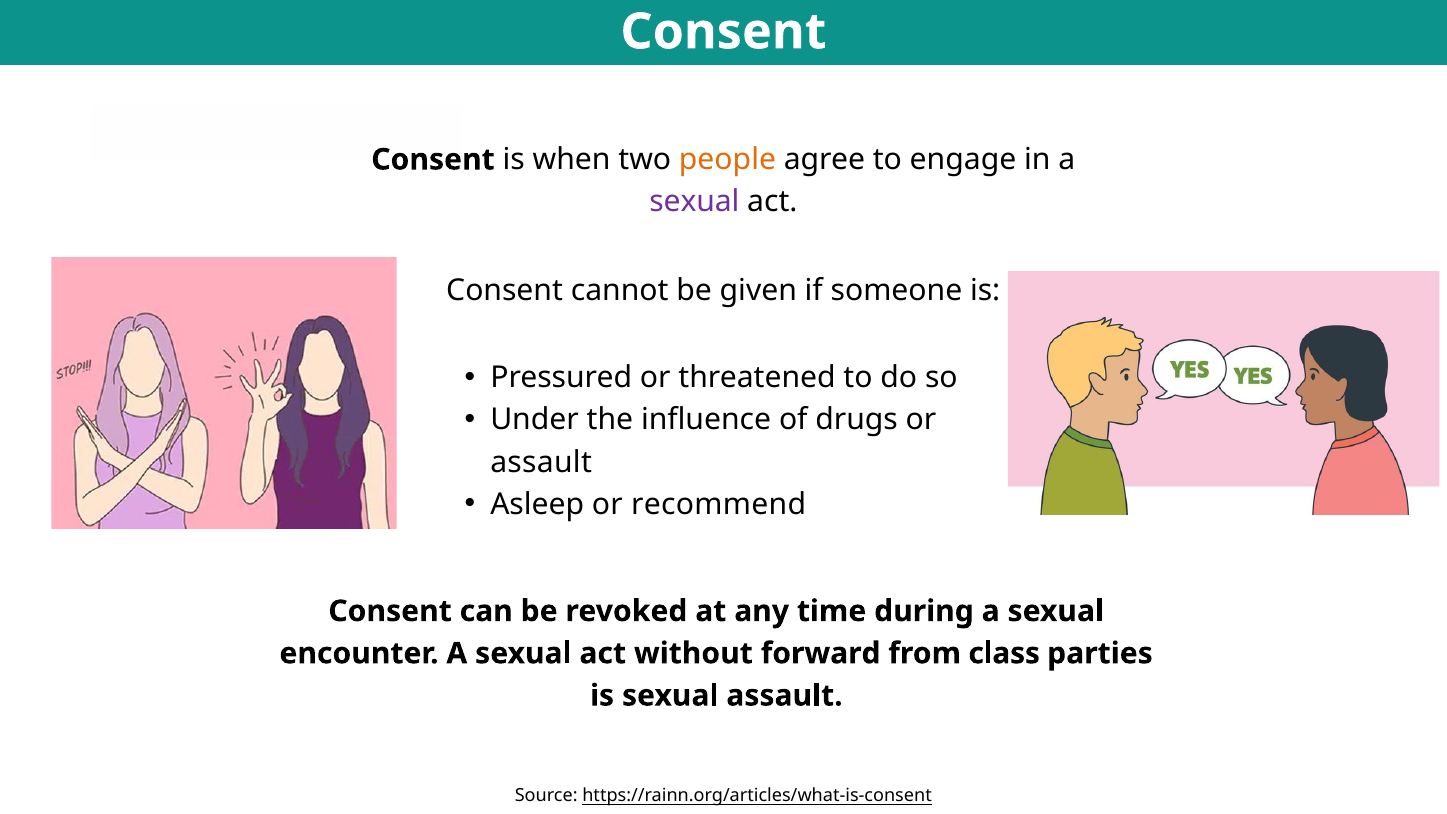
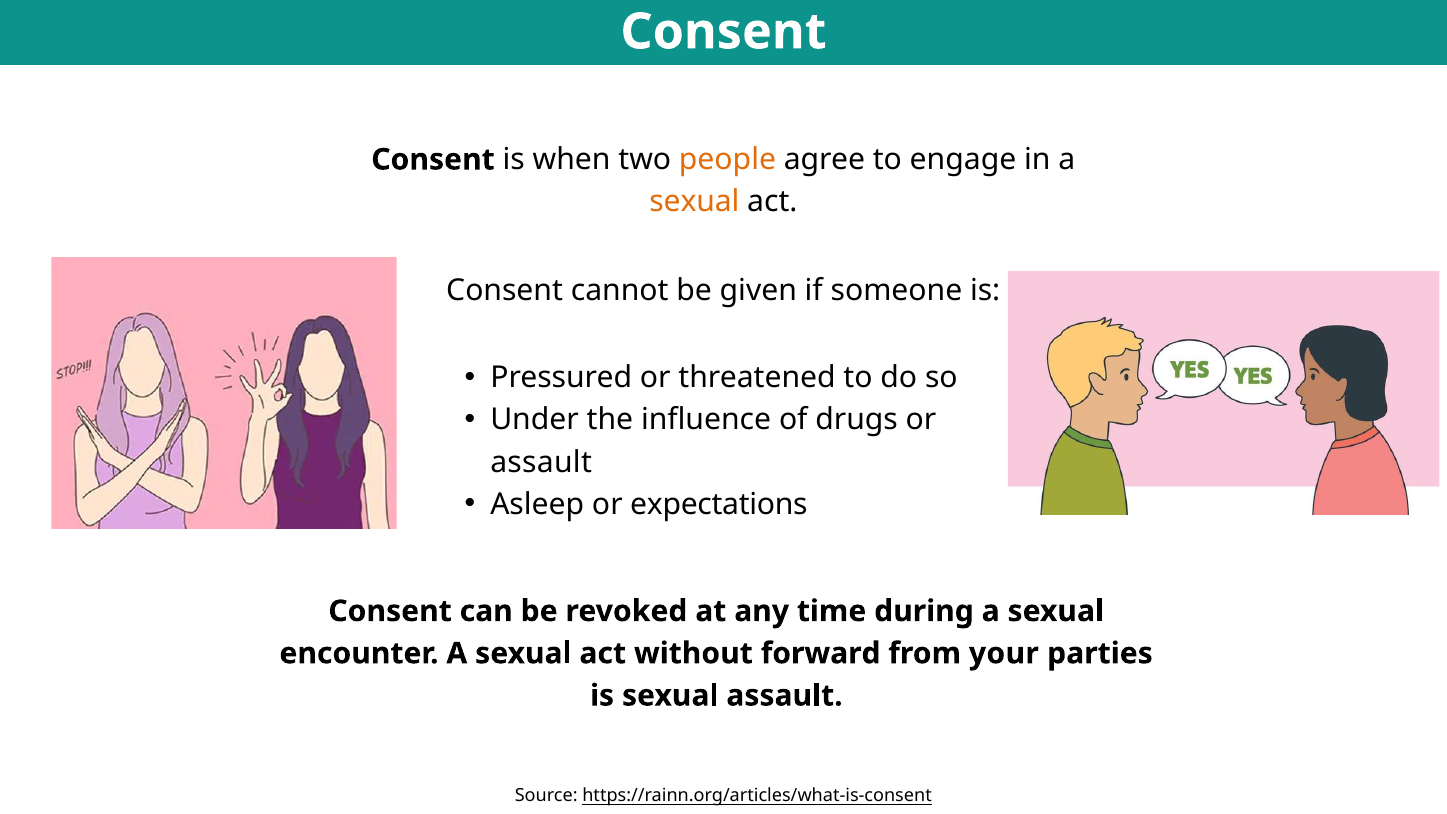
sexual at (694, 202) colour: purple -> orange
recommend: recommend -> expectations
class: class -> your
